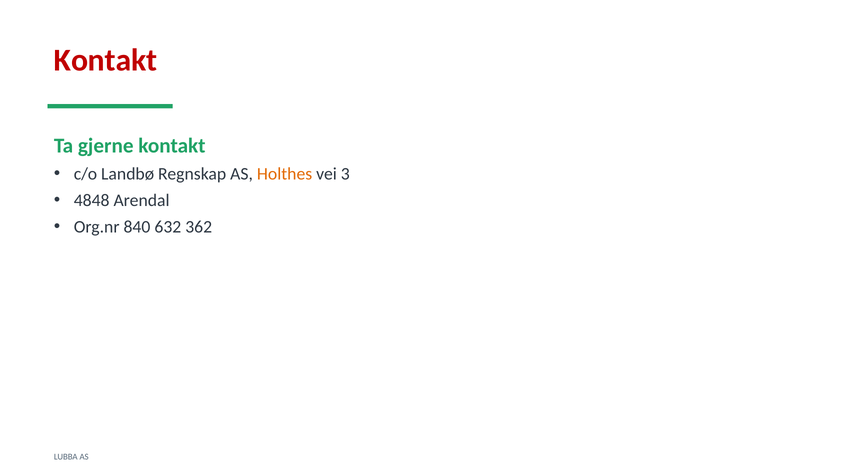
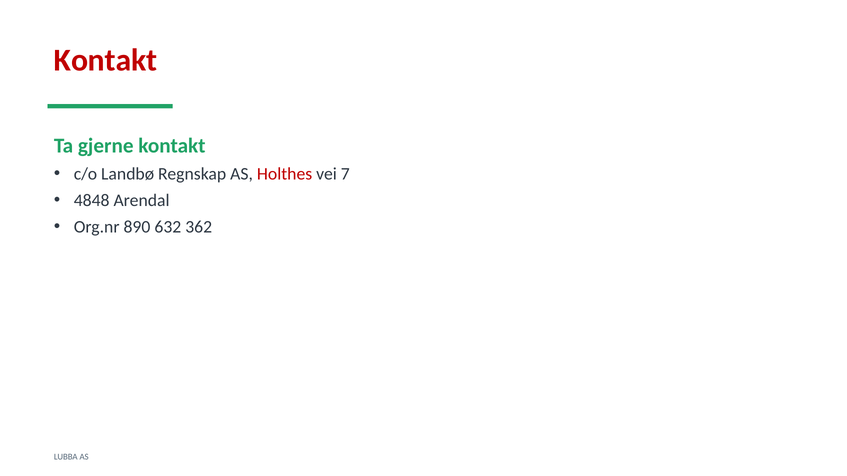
Holthes colour: orange -> red
3: 3 -> 7
840: 840 -> 890
